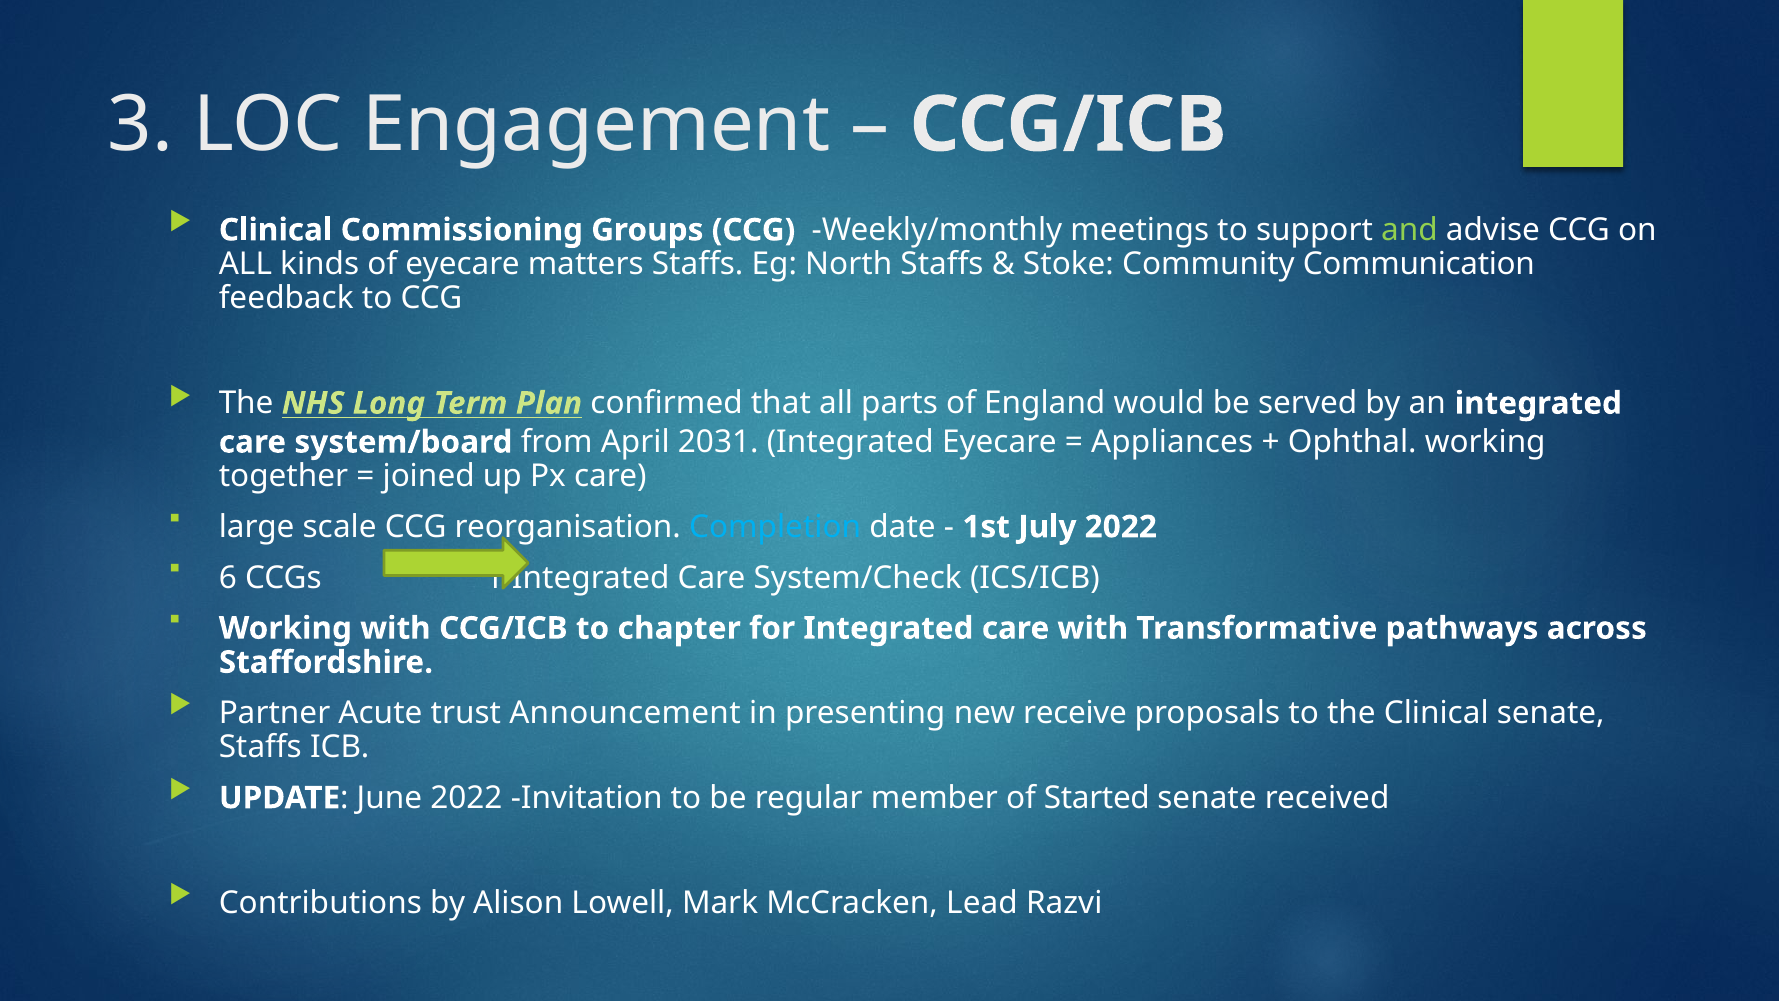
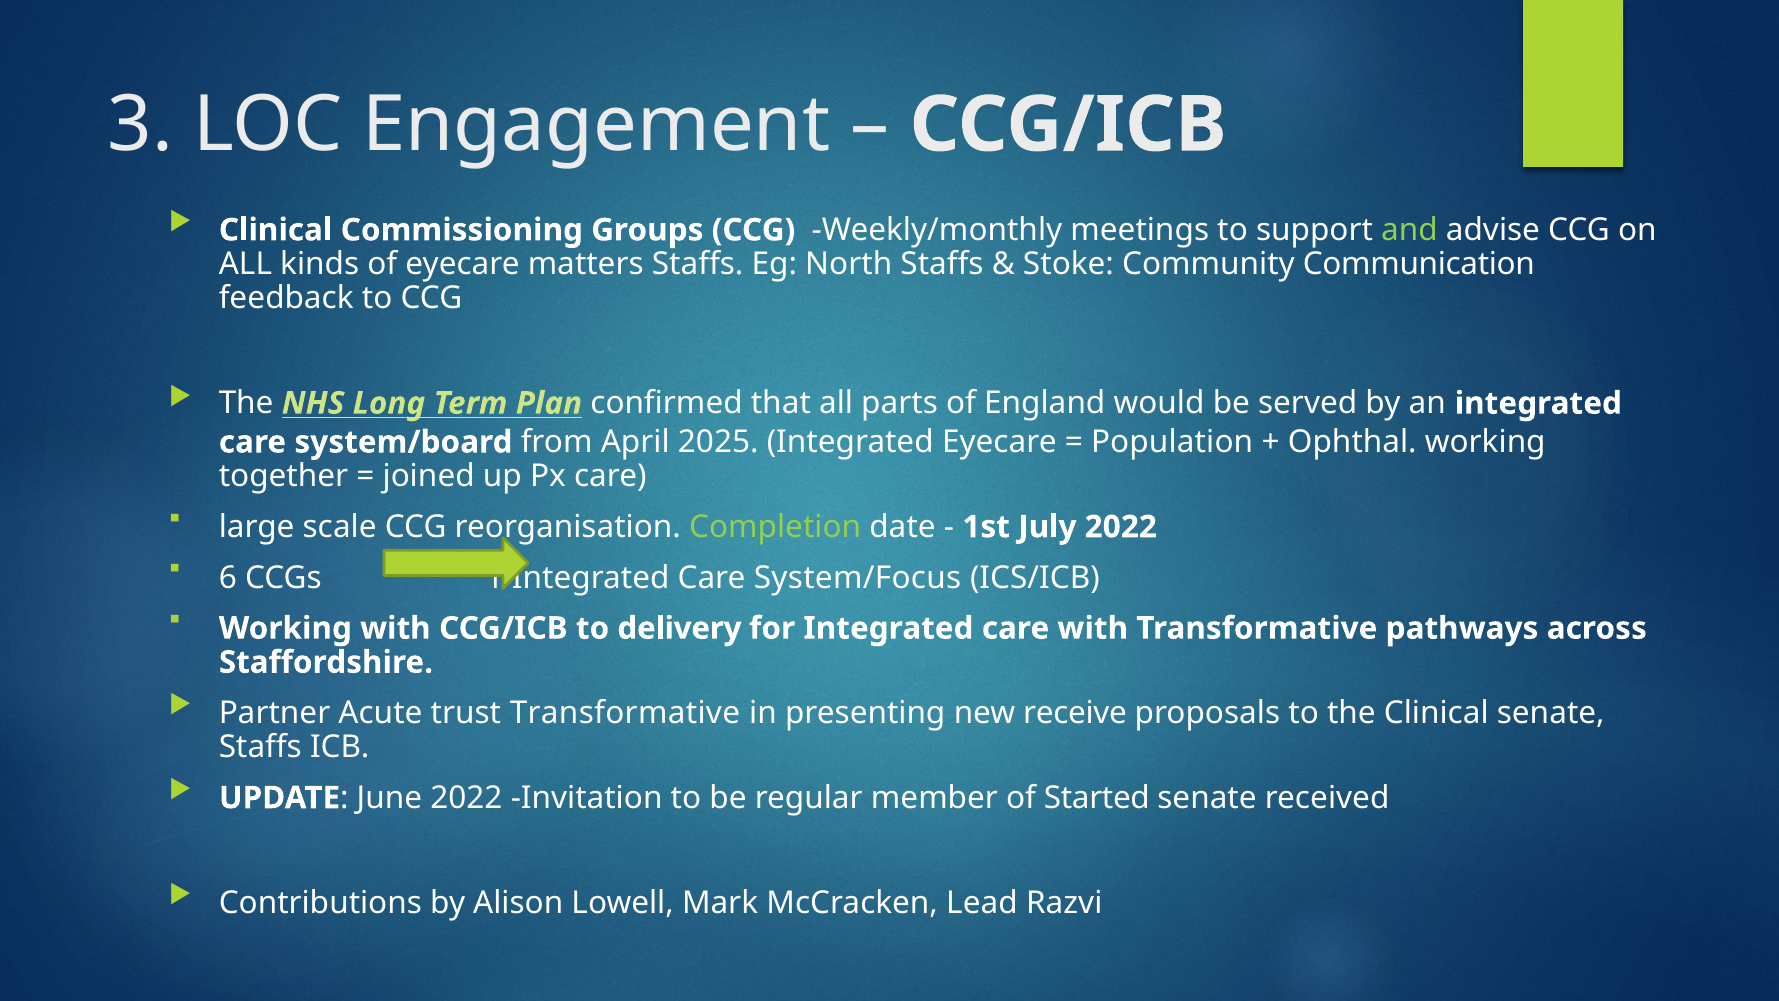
2031: 2031 -> 2025
Appliances: Appliances -> Population
Completion colour: light blue -> light green
System/Check: System/Check -> System/Focus
chapter: chapter -> delivery
trust Announcement: Announcement -> Transformative
